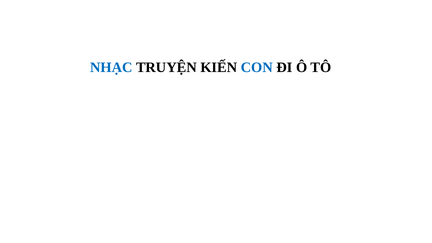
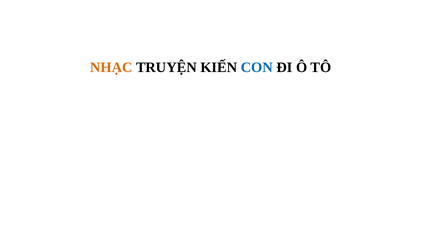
NHẠC colour: blue -> orange
